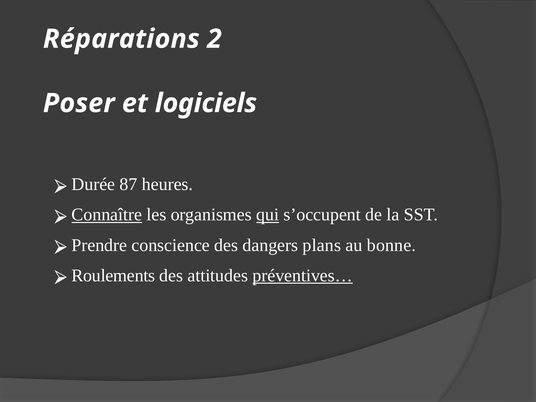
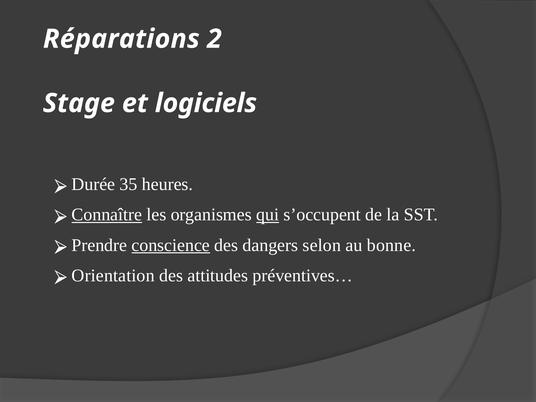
Poser: Poser -> Stage
87: 87 -> 35
conscience underline: none -> present
plans: plans -> selon
Roulements: Roulements -> Orientation
préventives… underline: present -> none
